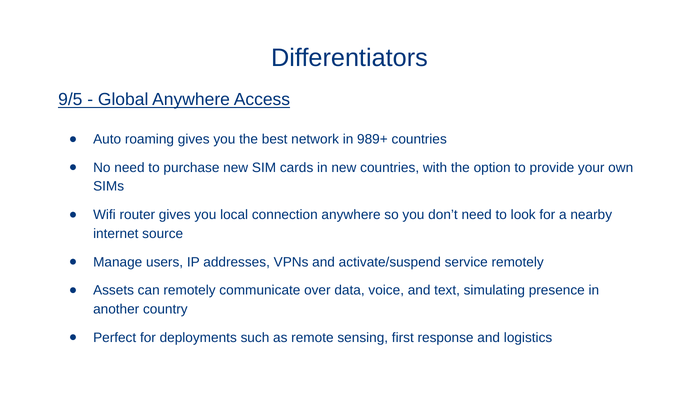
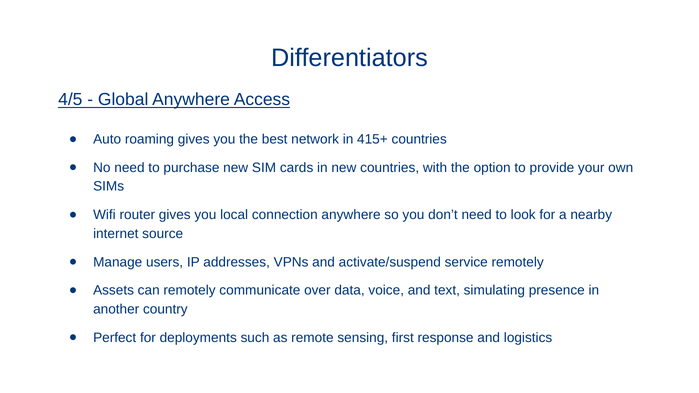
9/5: 9/5 -> 4/5
989+: 989+ -> 415+
